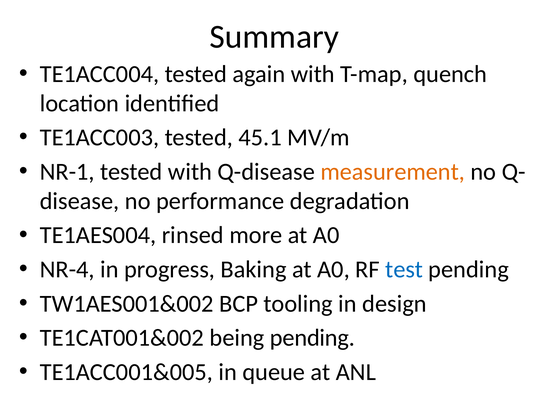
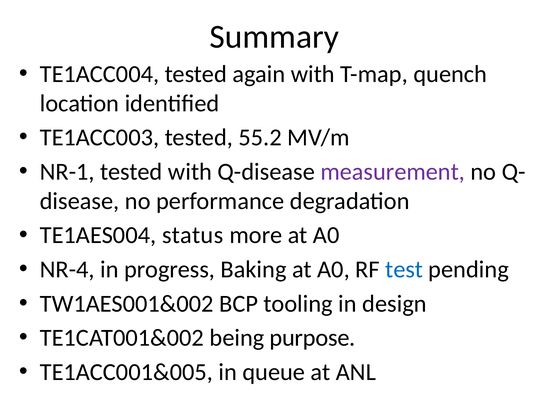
45.1: 45.1 -> 55.2
measurement colour: orange -> purple
rinsed: rinsed -> status
being pending: pending -> purpose
